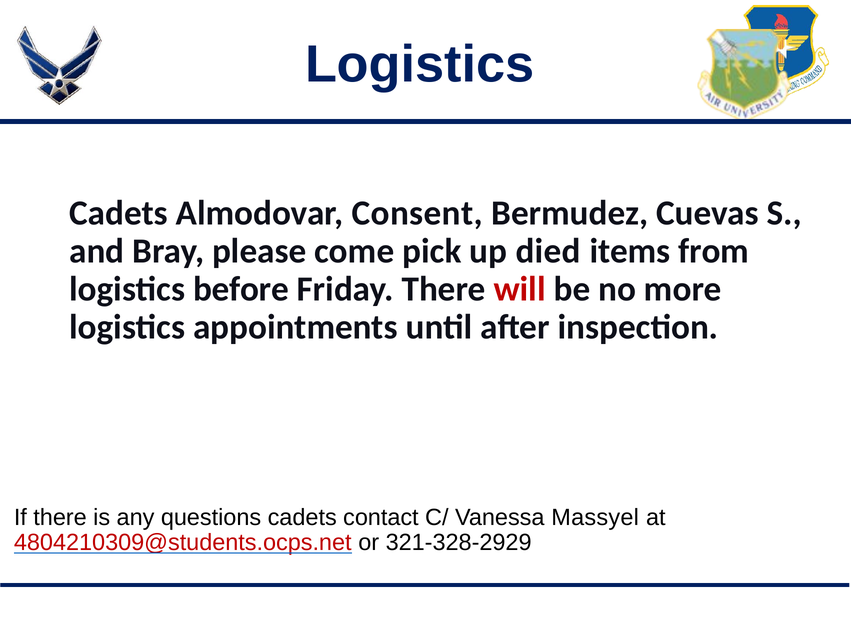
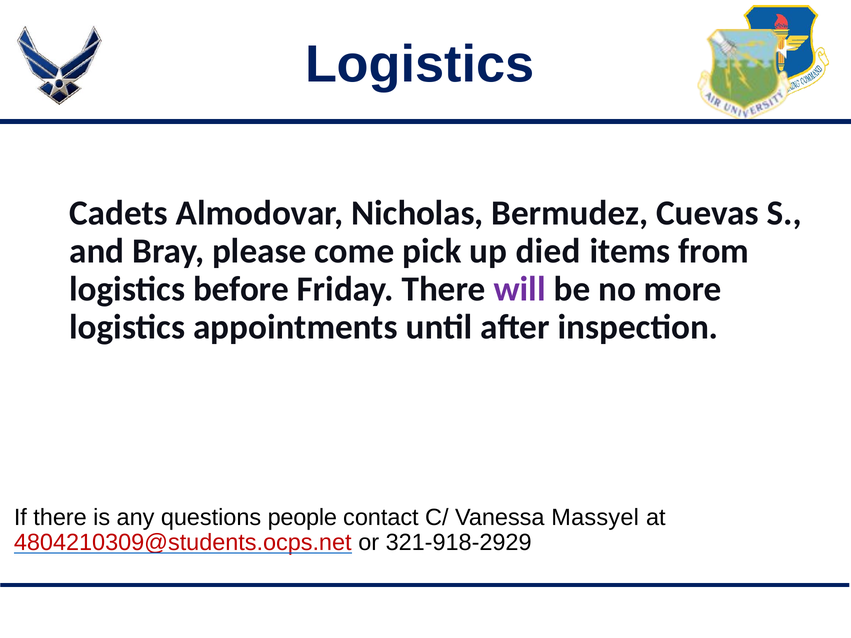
Consent: Consent -> Nicholas
will colour: red -> purple
questions cadets: cadets -> people
321-328-2929: 321-328-2929 -> 321-918-2929
